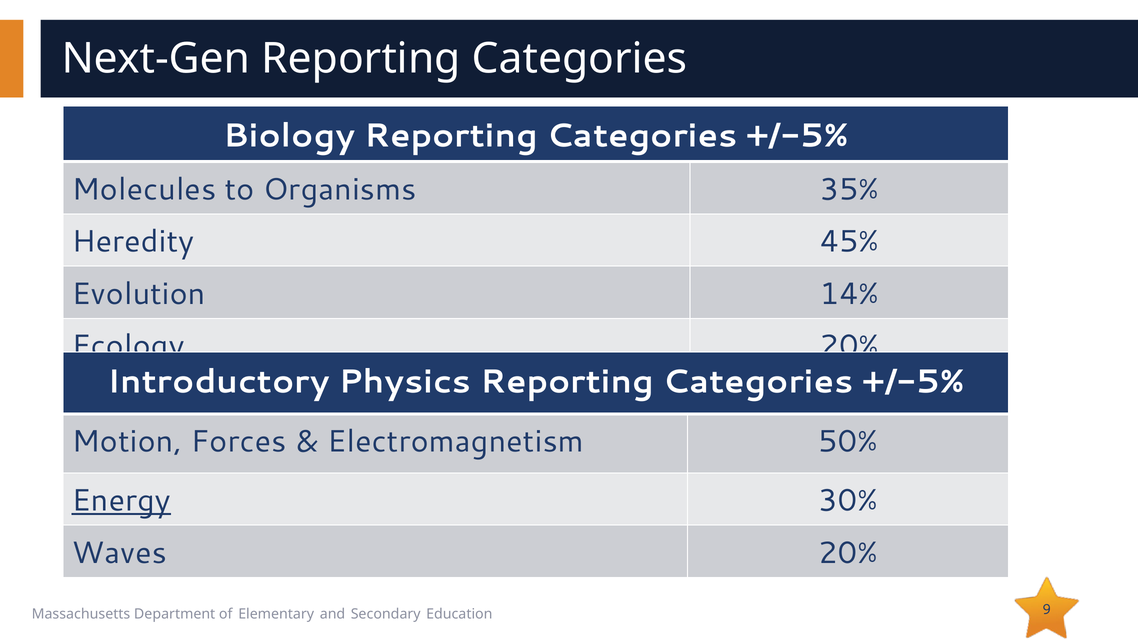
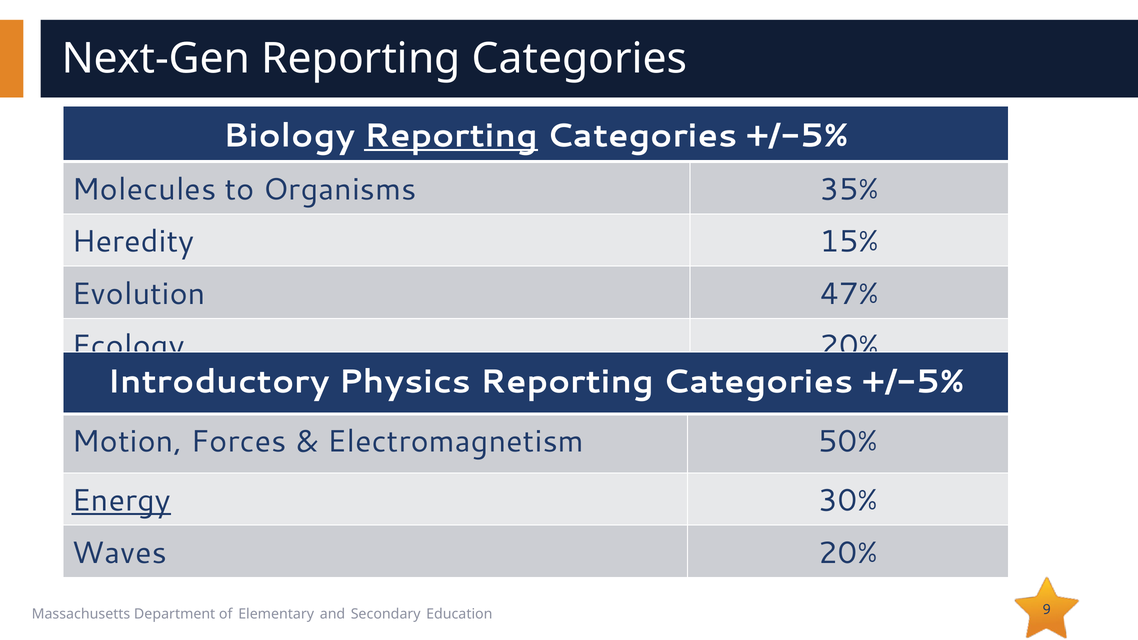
Reporting at (451, 136) underline: none -> present
45%: 45% -> 15%
14%: 14% -> 47%
